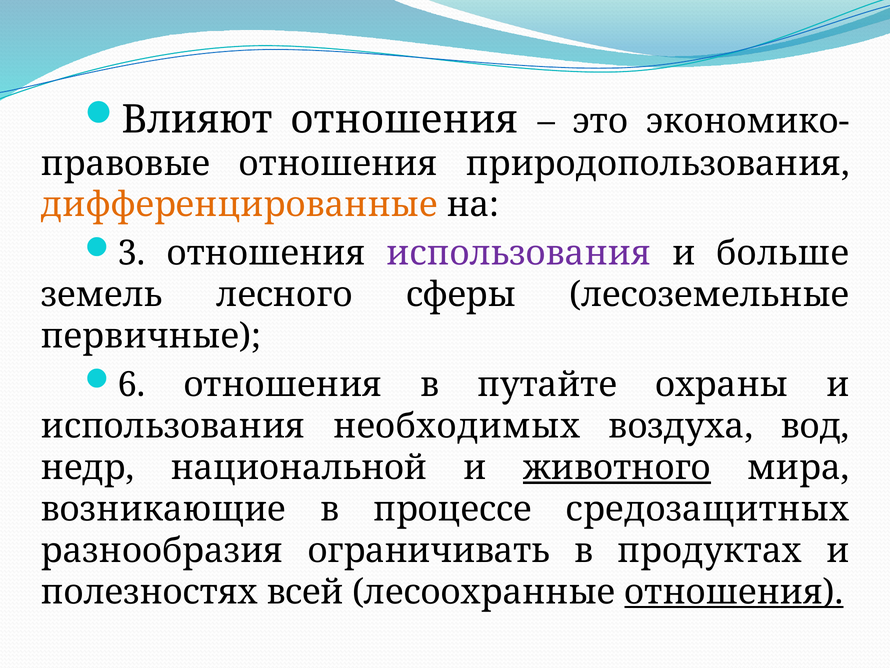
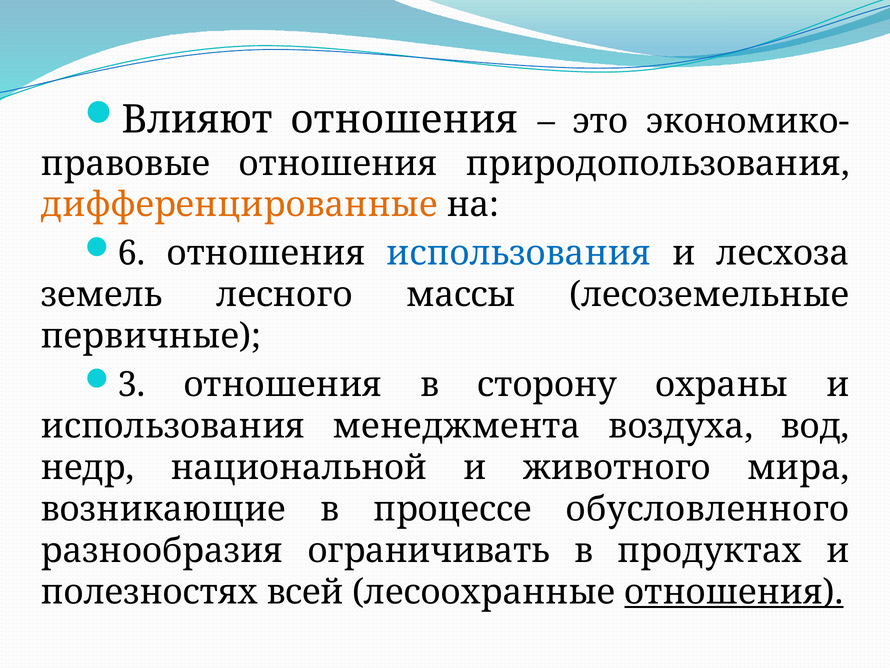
3: 3 -> 6
использования at (519, 253) colour: purple -> blue
больше: больше -> лесхоза
сферы: сферы -> массы
6: 6 -> 3
путайте: путайте -> сторону
необходимых: необходимых -> менеджмента
животного underline: present -> none
средозащитных: средозащитных -> обусловленного
